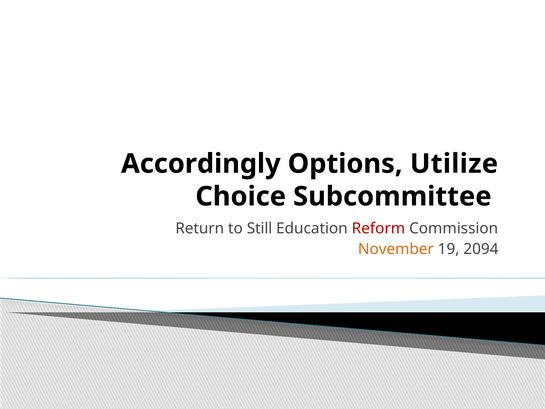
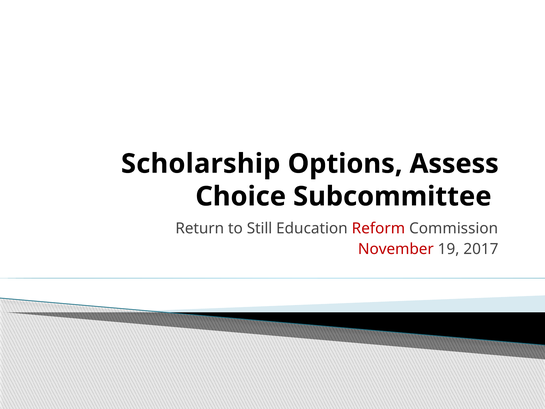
Accordingly: Accordingly -> Scholarship
Utilize: Utilize -> Assess
November colour: orange -> red
2094: 2094 -> 2017
